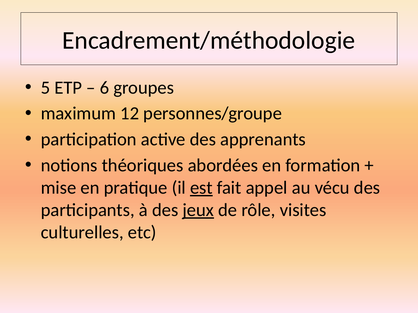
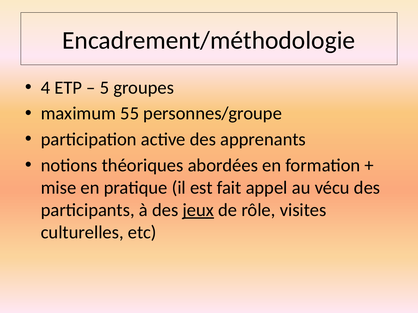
5: 5 -> 4
6: 6 -> 5
12: 12 -> 55
est underline: present -> none
